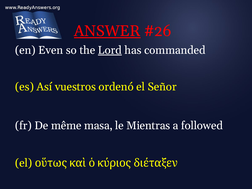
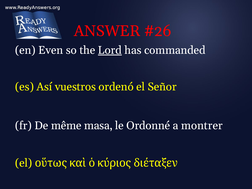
ANSWER underline: present -> none
Mientras: Mientras -> Ordonné
followed: followed -> montrer
